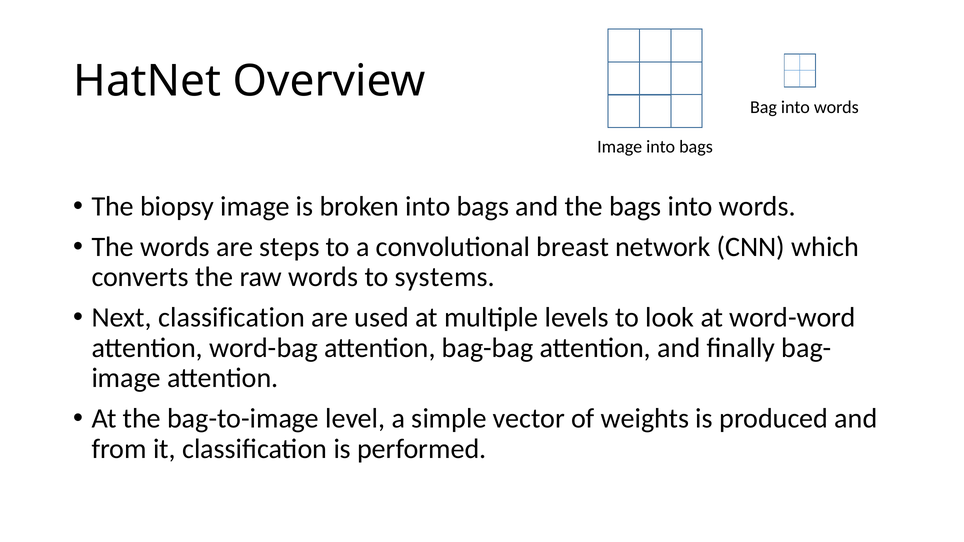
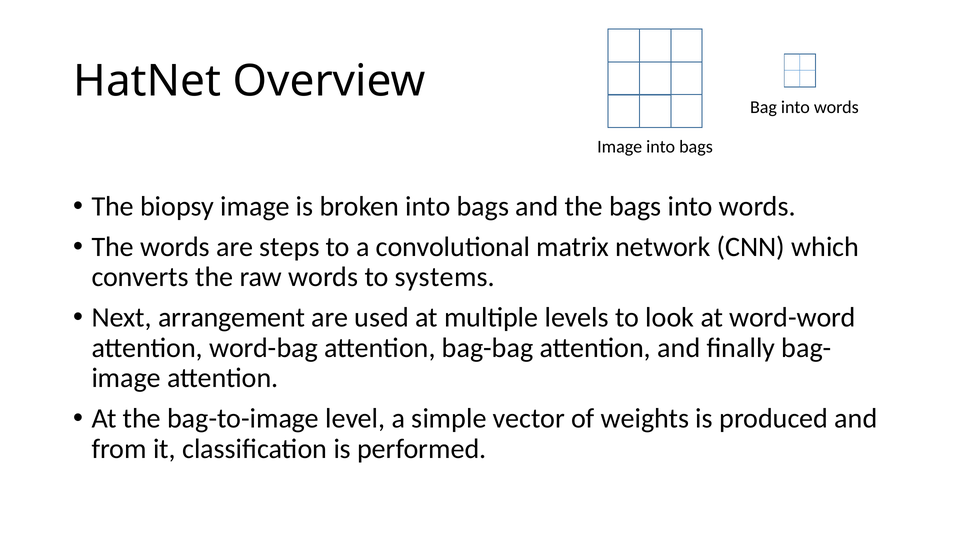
breast: breast -> matrix
Next classification: classification -> arrangement
